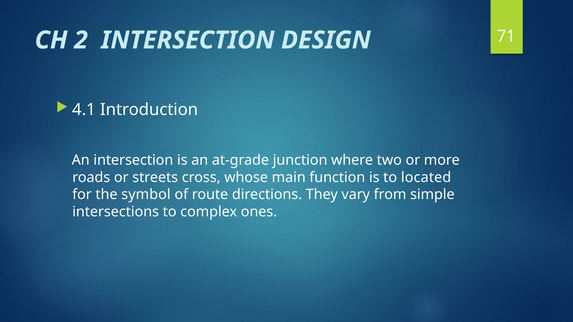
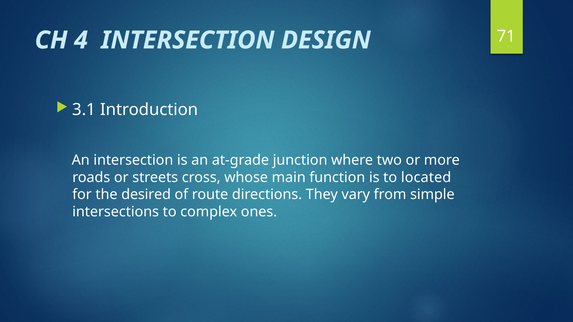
2: 2 -> 4
4.1: 4.1 -> 3.1
symbol: symbol -> desired
